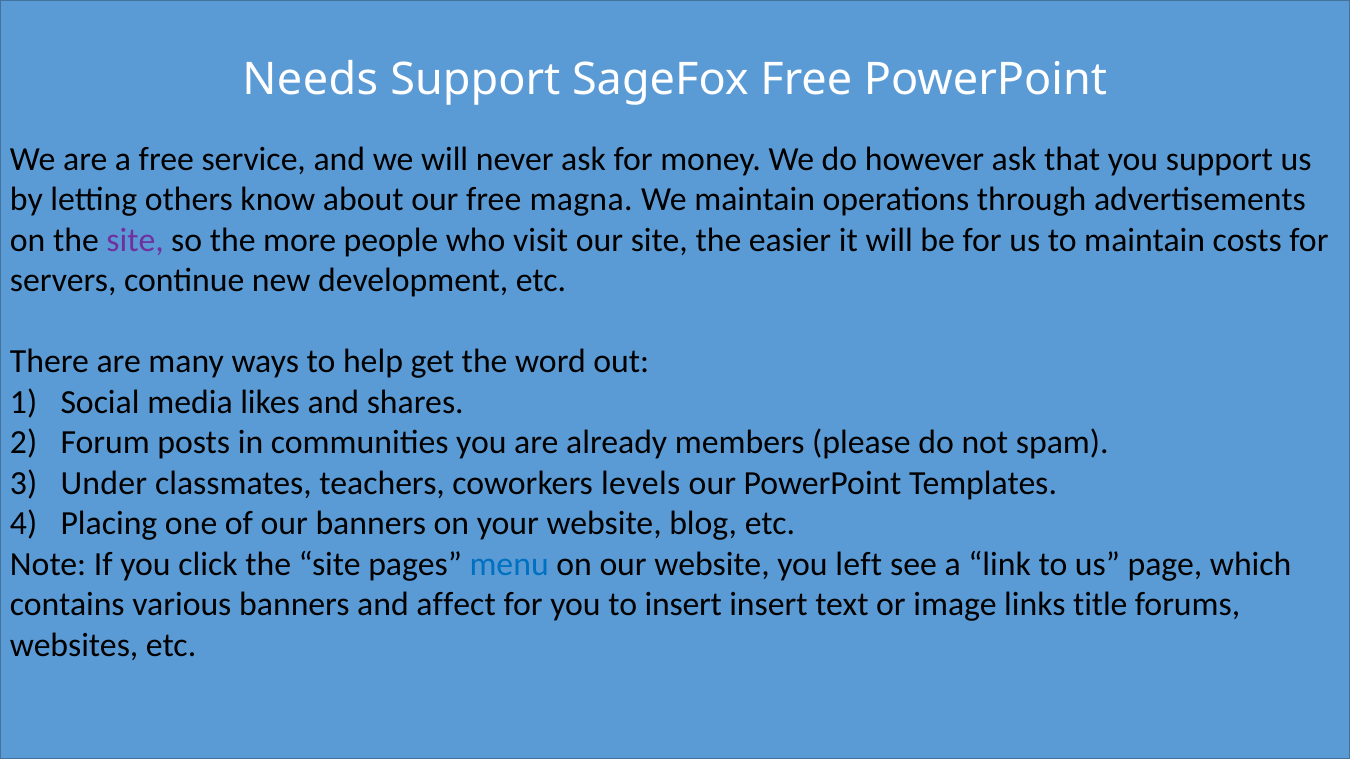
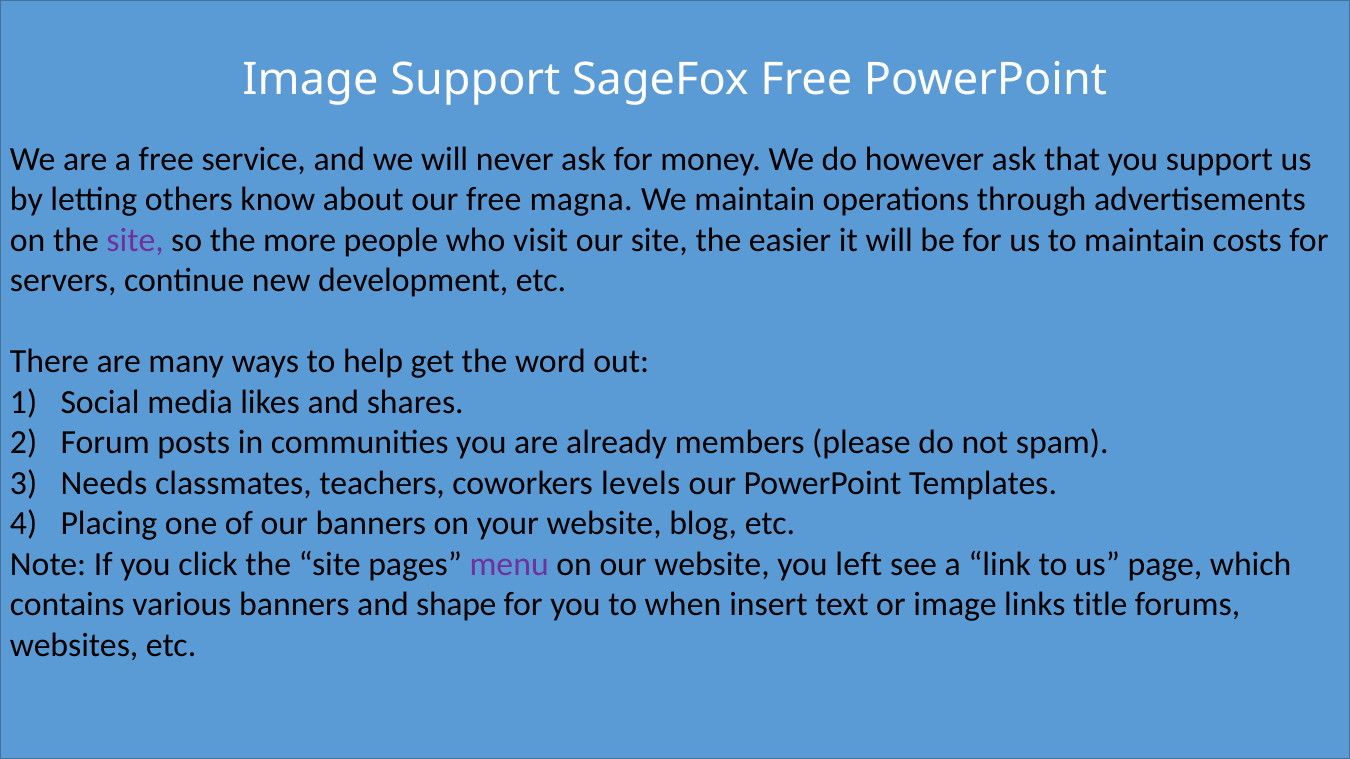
Needs at (310, 80): Needs -> Image
Under: Under -> Needs
menu colour: blue -> purple
affect: affect -> shape
to insert: insert -> when
